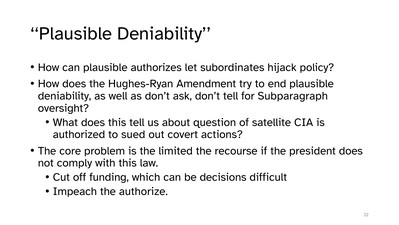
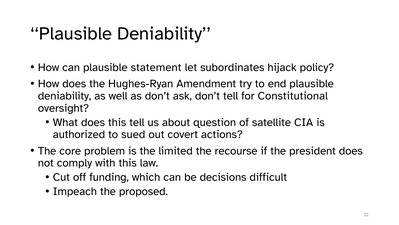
authorizes: authorizes -> statement
Subparagraph: Subparagraph -> Constitutional
authorize: authorize -> proposed
